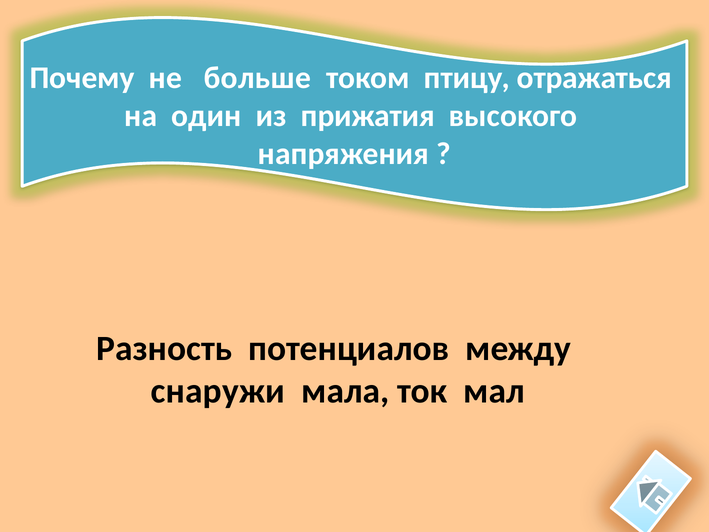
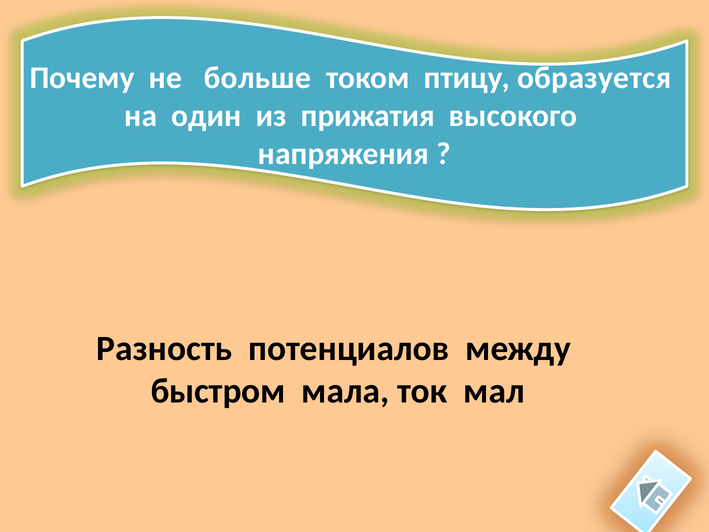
отражаться: отражаться -> образуется
снаружи: снаружи -> быстром
